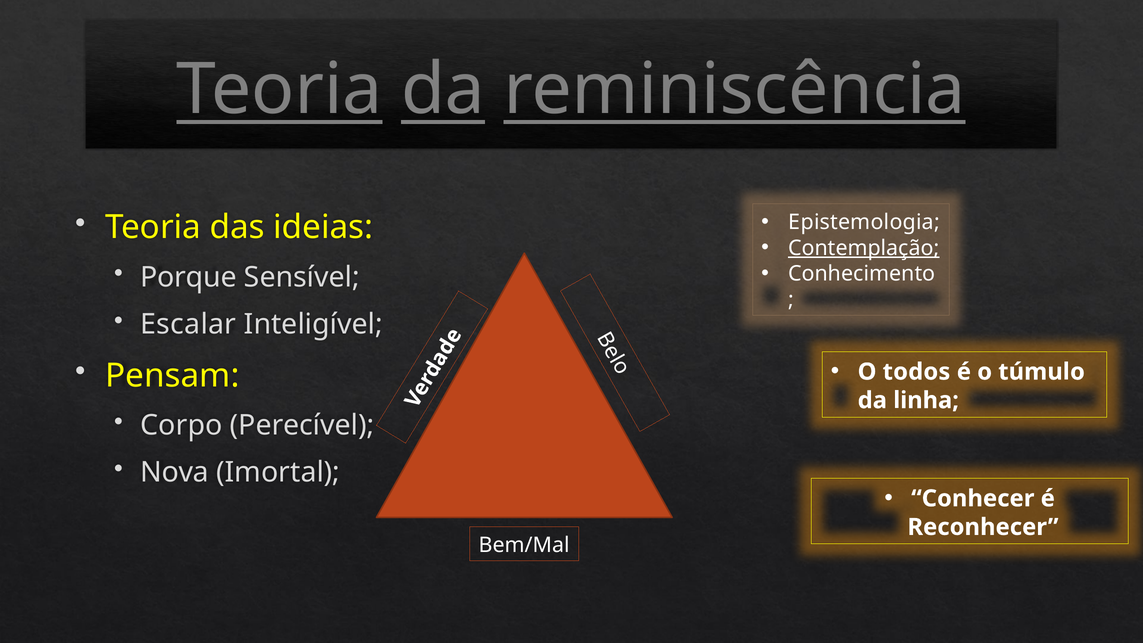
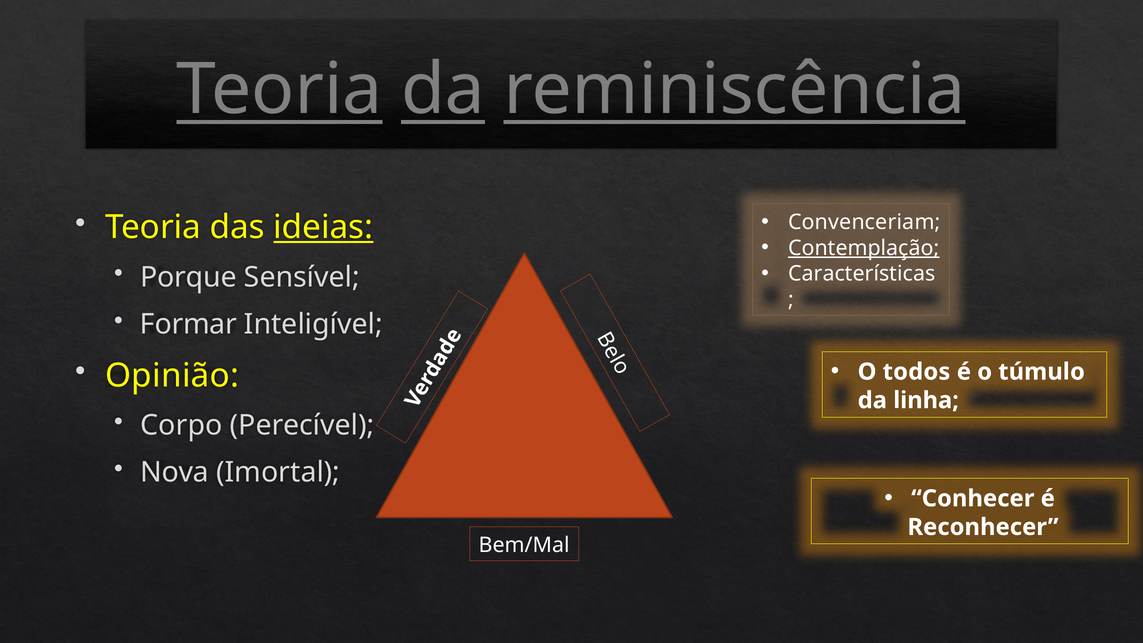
Epistemologia: Epistemologia -> Convenceriam
ideias underline: none -> present
Conhecimento: Conhecimento -> Características
Escalar: Escalar -> Formar
Pensam: Pensam -> Opinião
